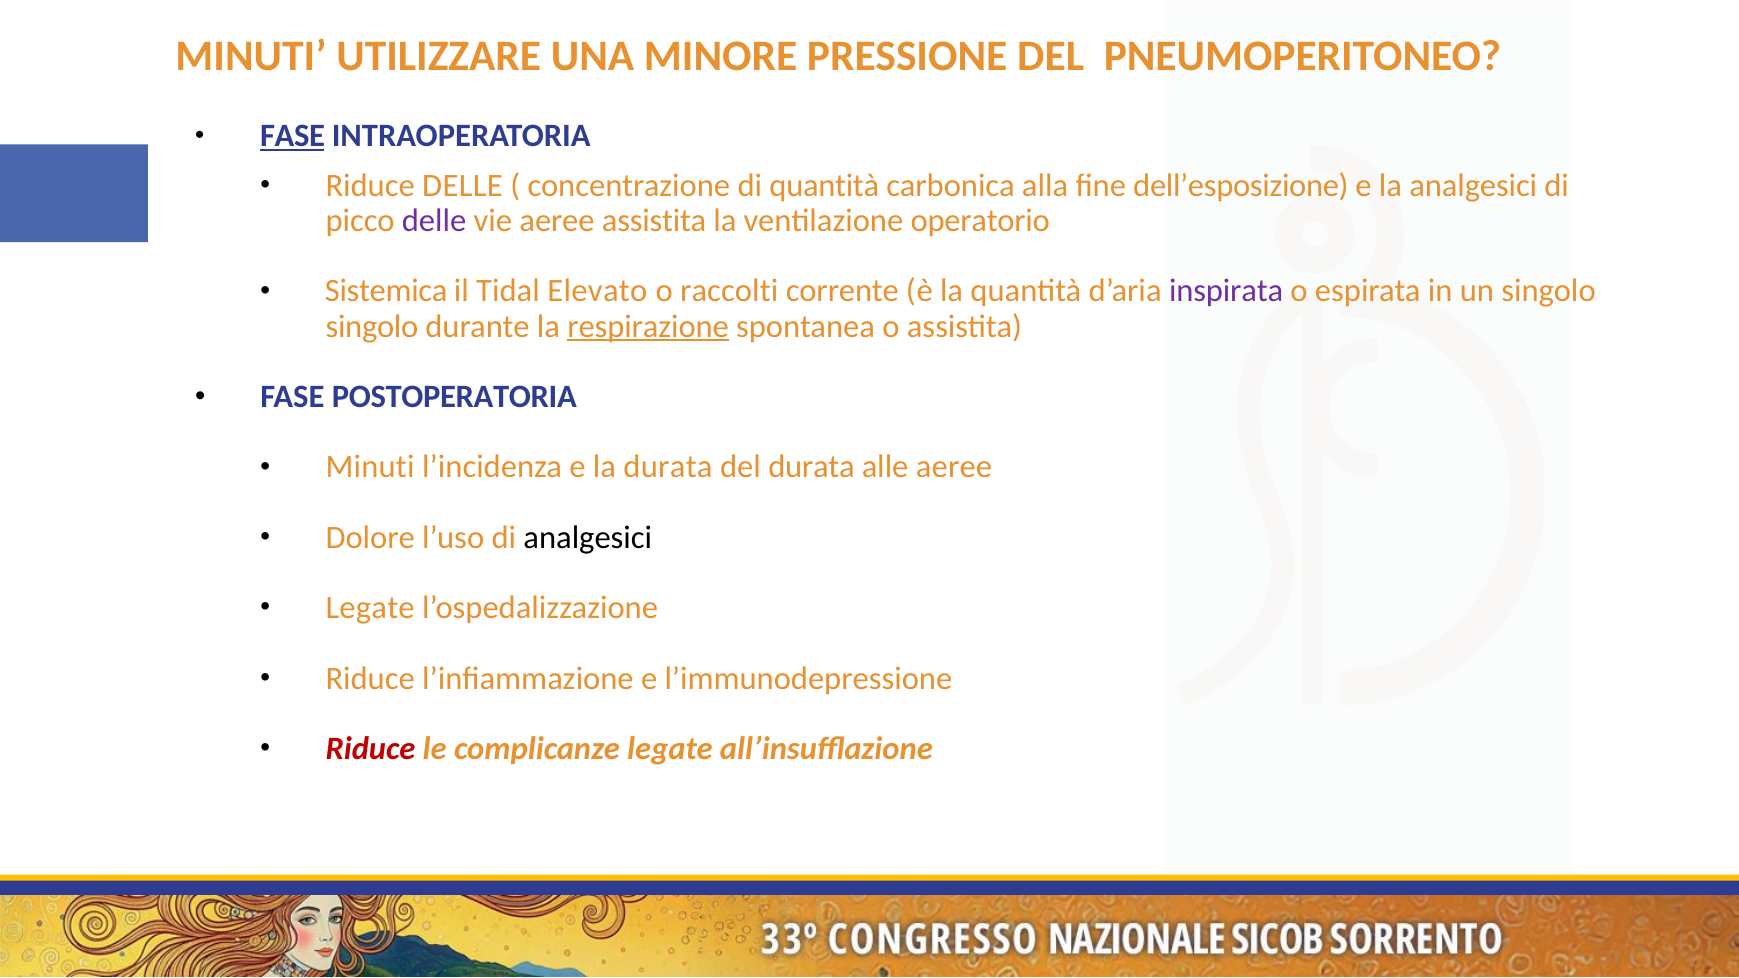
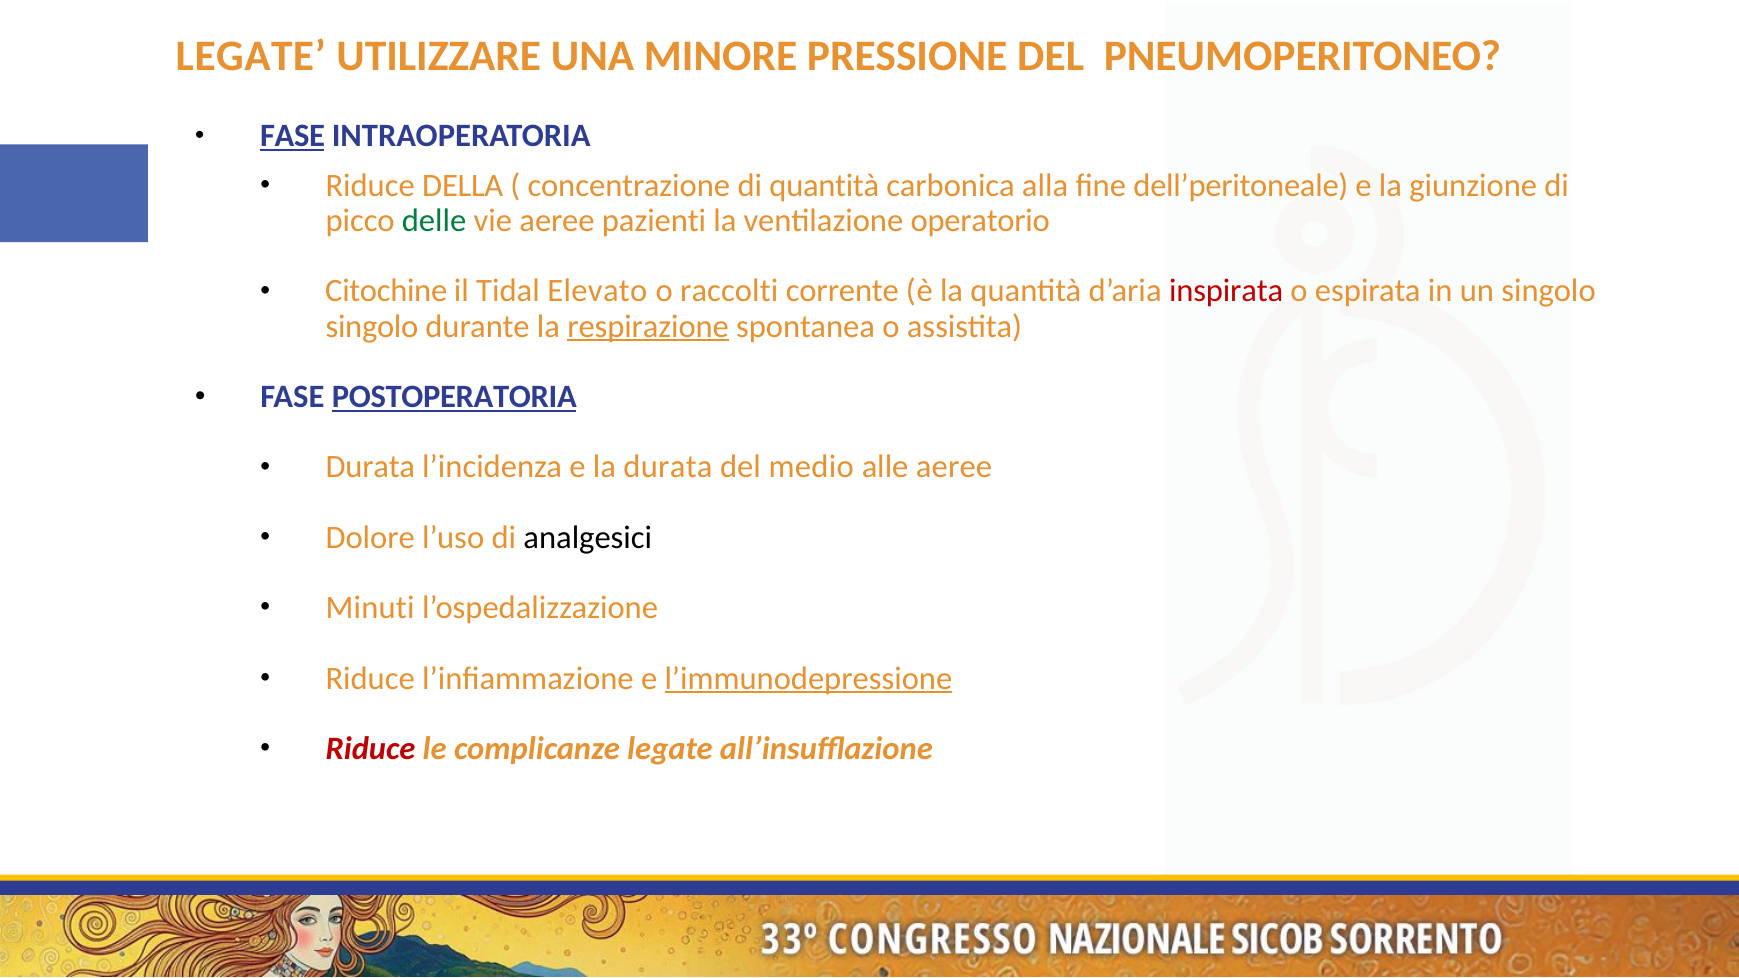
MINUTI at (251, 56): MINUTI -> LEGATE
Riduce DELLE: DELLE -> DELLA
dell’esposizione: dell’esposizione -> dell’peritoneale
la analgesici: analgesici -> giunzione
delle at (434, 221) colour: purple -> green
aeree assistita: assistita -> pazienti
Sistemica: Sistemica -> Citochine
inspirata colour: purple -> red
POSTOPERATORIA underline: none -> present
Minuti at (370, 467): Minuti -> Durata
del durata: durata -> medio
Legate at (370, 608): Legate -> Minuti
l’immunodepressione underline: none -> present
